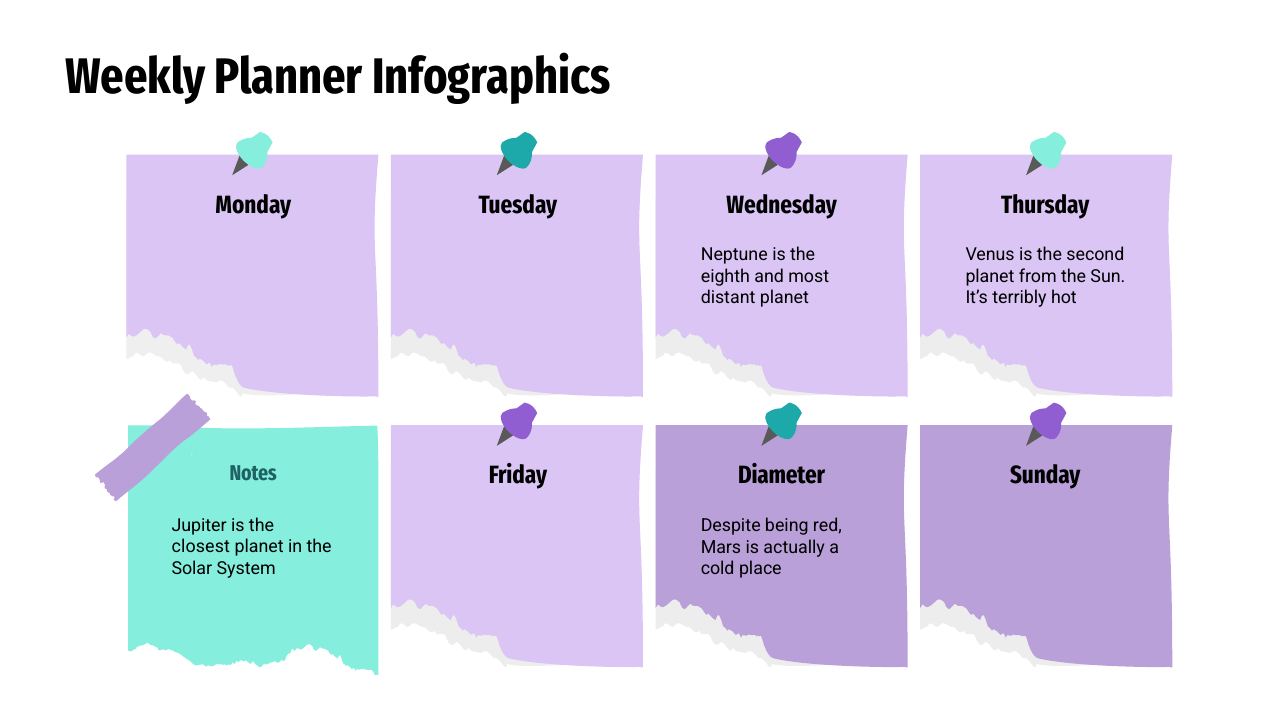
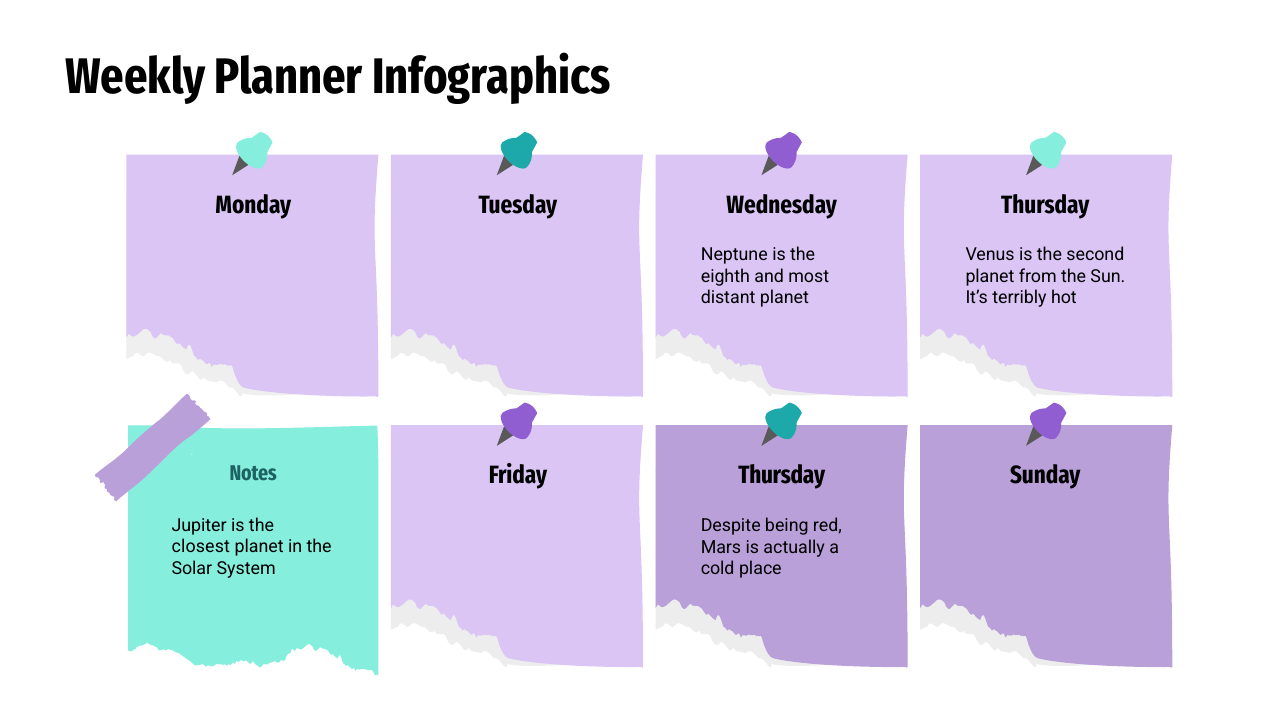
Friday Diameter: Diameter -> Thursday
